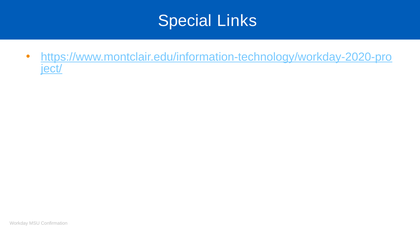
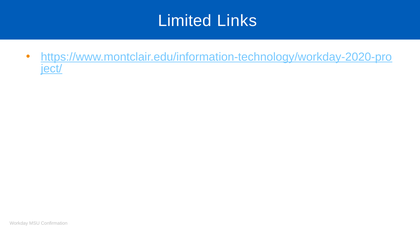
Special: Special -> Limited
